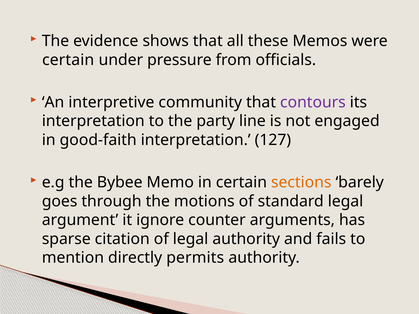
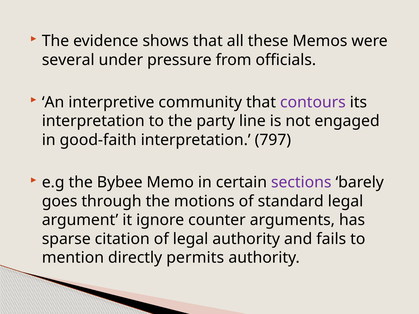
certain at (68, 60): certain -> several
127: 127 -> 797
sections colour: orange -> purple
